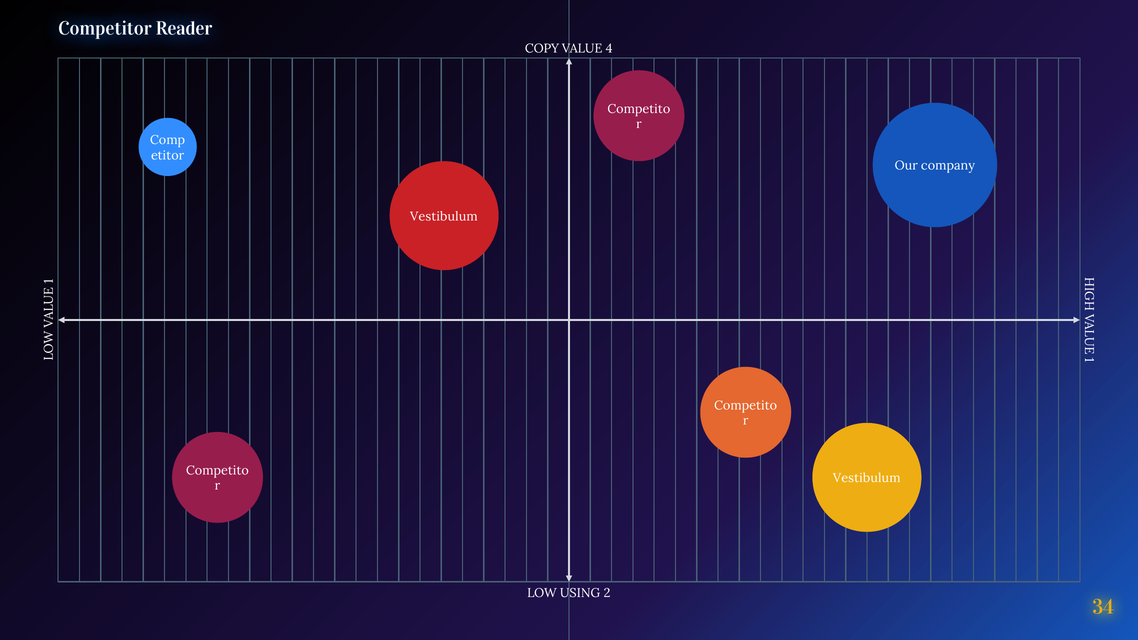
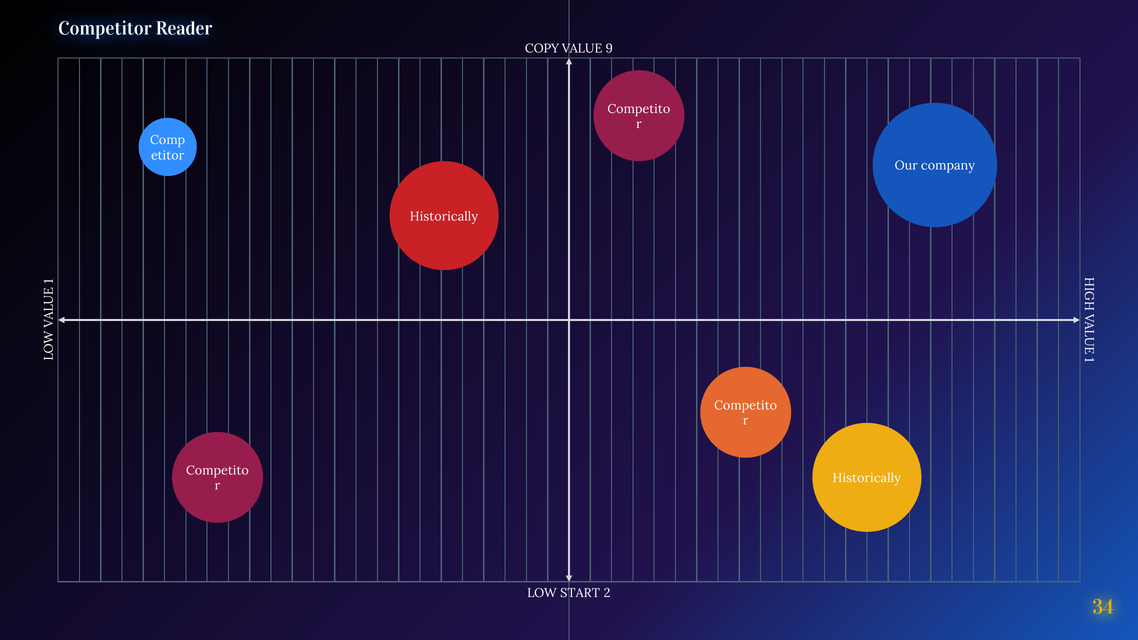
4: 4 -> 9
Vestibulum at (444, 217): Vestibulum -> Historically
Vestibulum at (867, 478): Vestibulum -> Historically
USING: USING -> START
